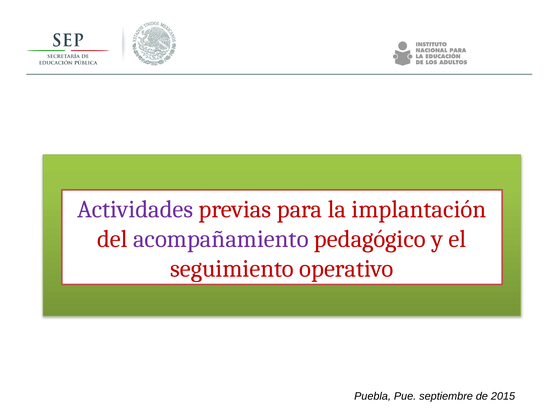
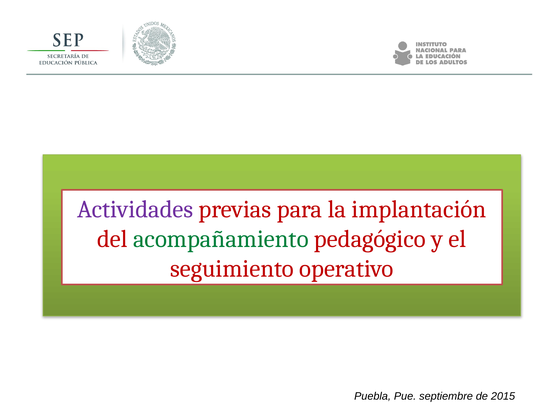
acompañamiento colour: purple -> green
